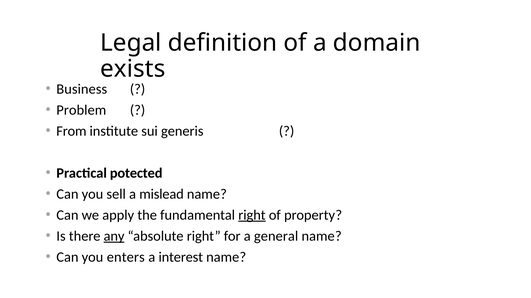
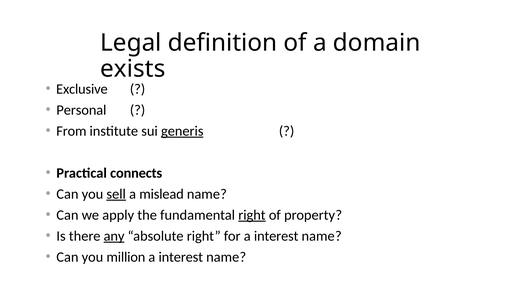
Business: Business -> Exclusive
Problem: Problem -> Personal
generis underline: none -> present
potected: potected -> connects
sell underline: none -> present
for a general: general -> interest
enters: enters -> million
